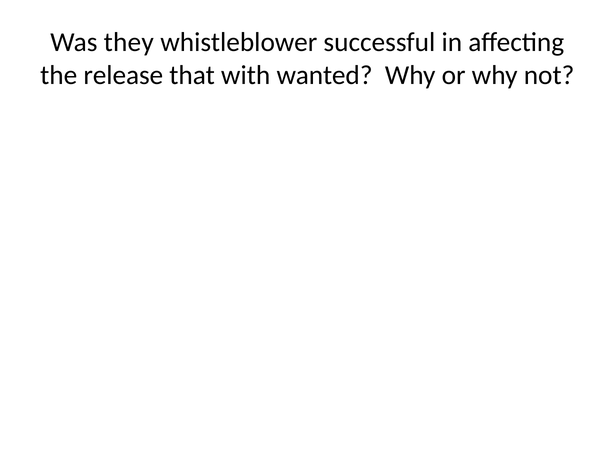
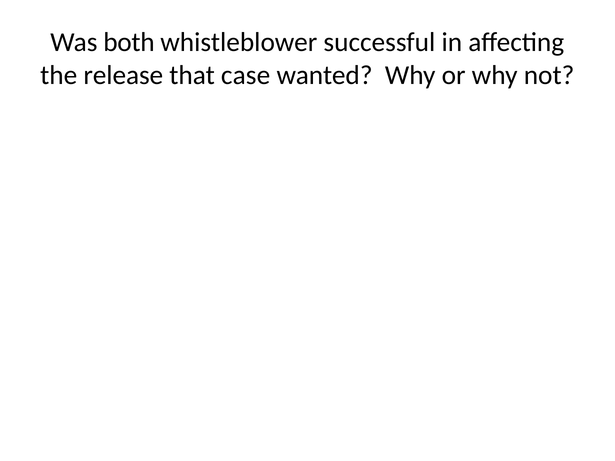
they: they -> both
with: with -> case
